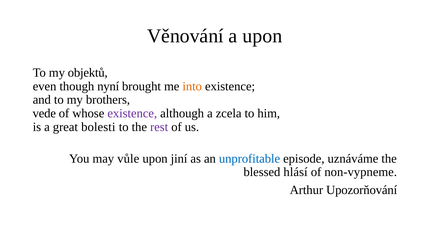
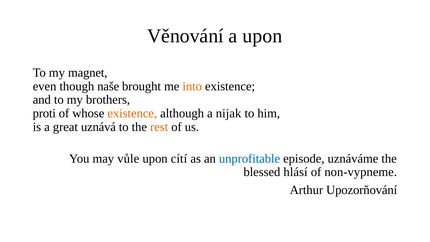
objektů: objektů -> magnet
nyní: nyní -> naše
vede: vede -> proti
existence at (132, 113) colour: purple -> orange
zcela: zcela -> nijak
bolesti: bolesti -> uznává
rest colour: purple -> orange
jiní: jiní -> cítí
